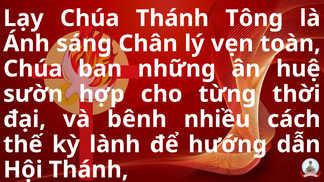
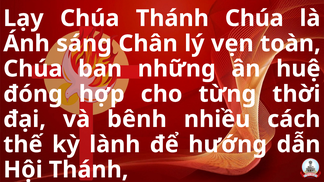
Thánh Tông: Tông -> Chúa
sườn: sườn -> đóng
